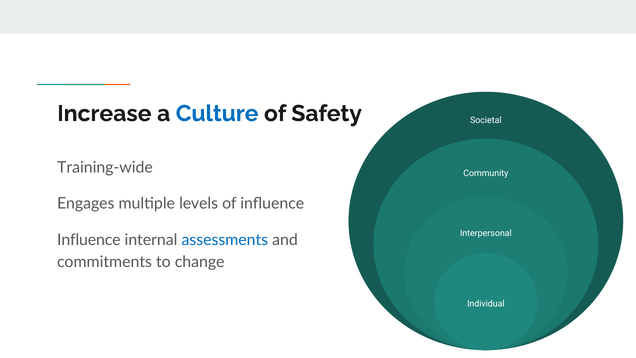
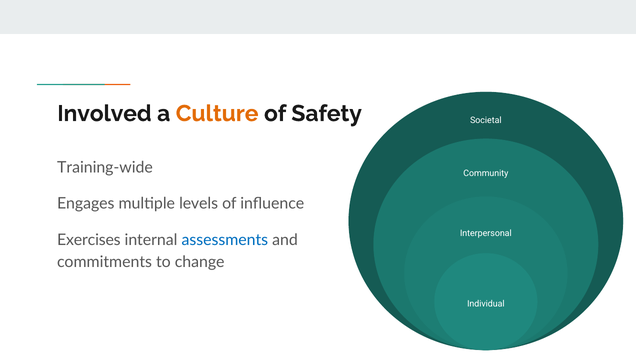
Increase: Increase -> Involved
Culture colour: blue -> orange
Influence at (89, 240): Influence -> Exercises
